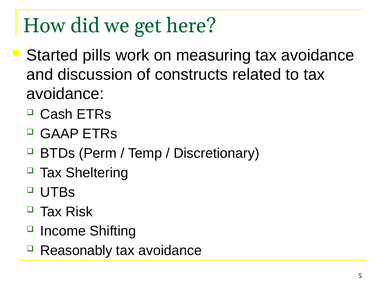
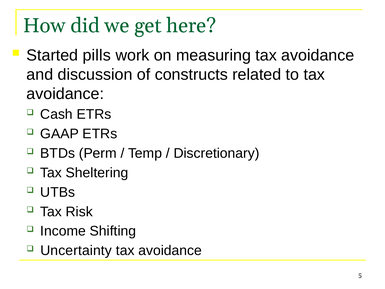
Reasonably: Reasonably -> Uncertainty
